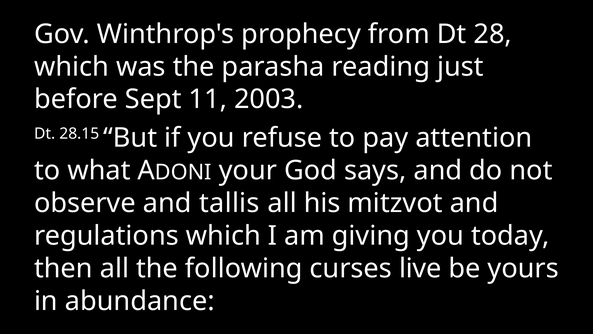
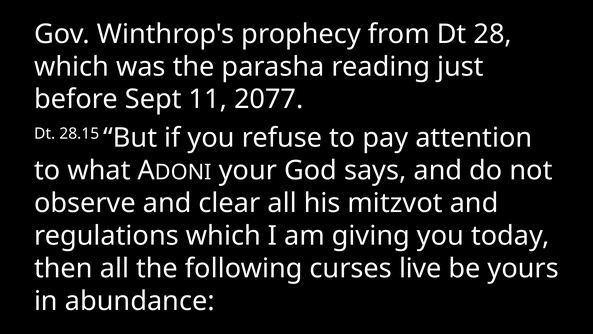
2003: 2003 -> 2077
tallis: tallis -> clear
